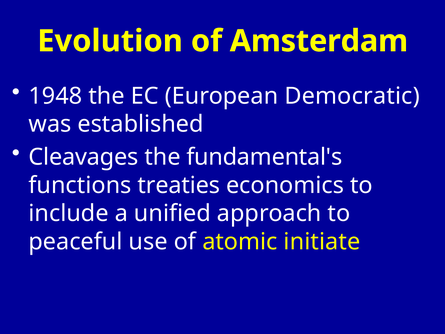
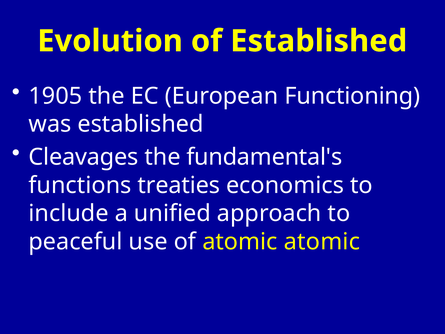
of Amsterdam: Amsterdam -> Established
1948: 1948 -> 1905
Democratic: Democratic -> Functioning
atomic initiate: initiate -> atomic
